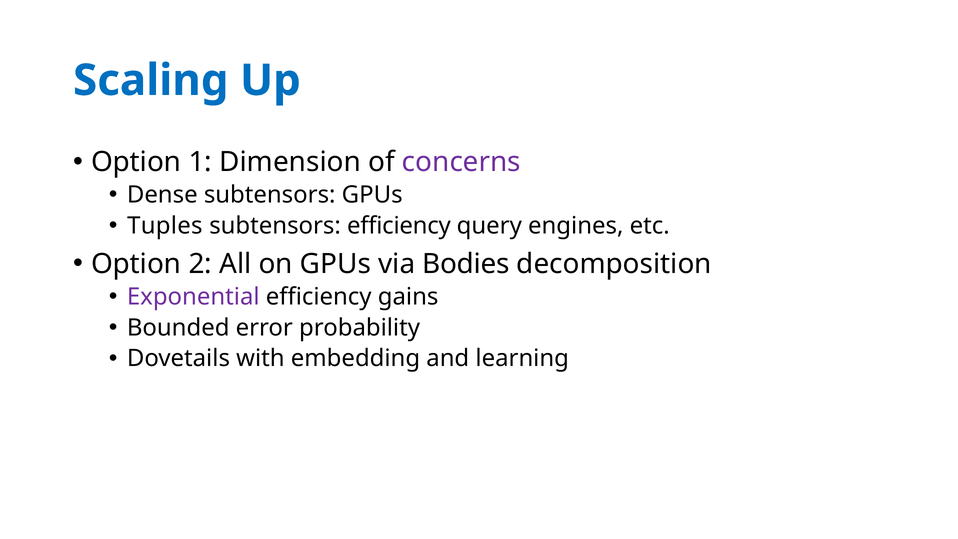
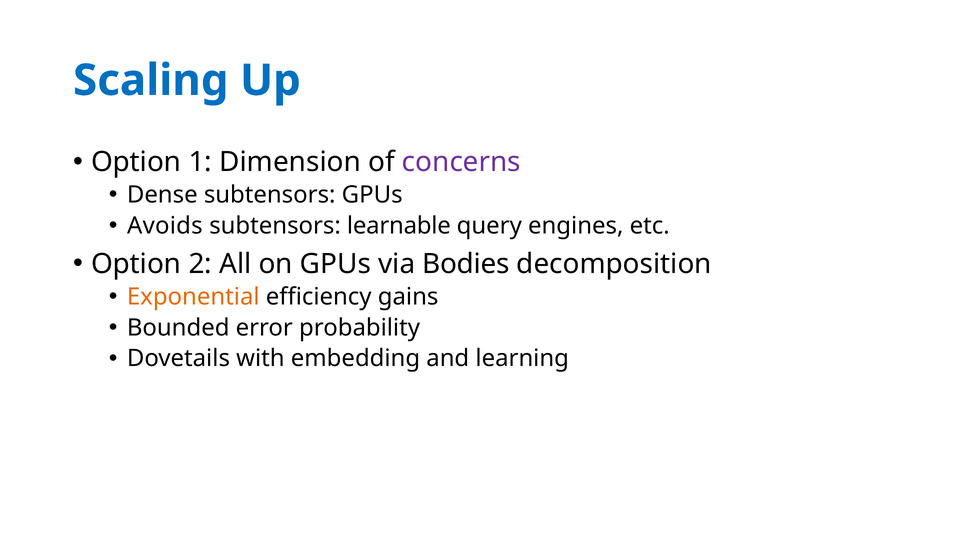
Tuples: Tuples -> Avoids
subtensors efficiency: efficiency -> learnable
Exponential colour: purple -> orange
